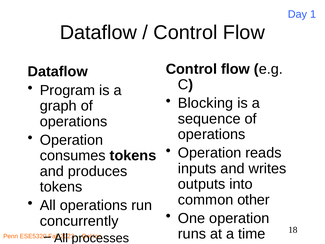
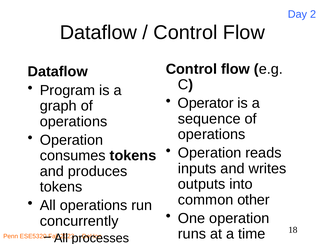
1: 1 -> 2
Blocking: Blocking -> Operator
